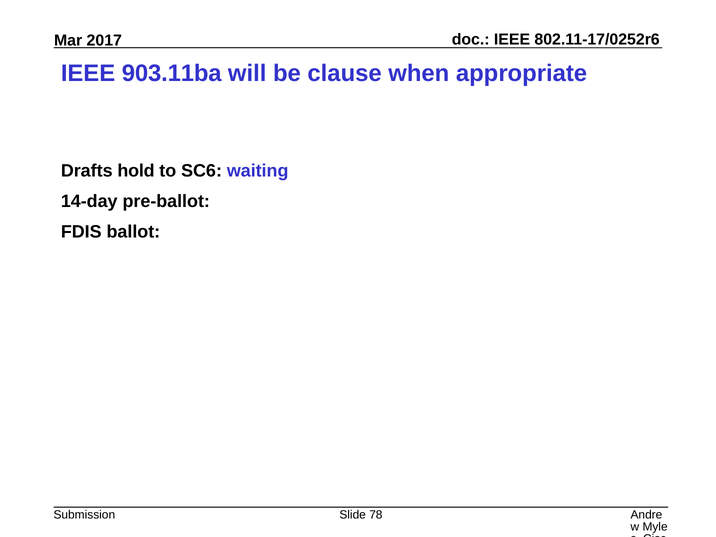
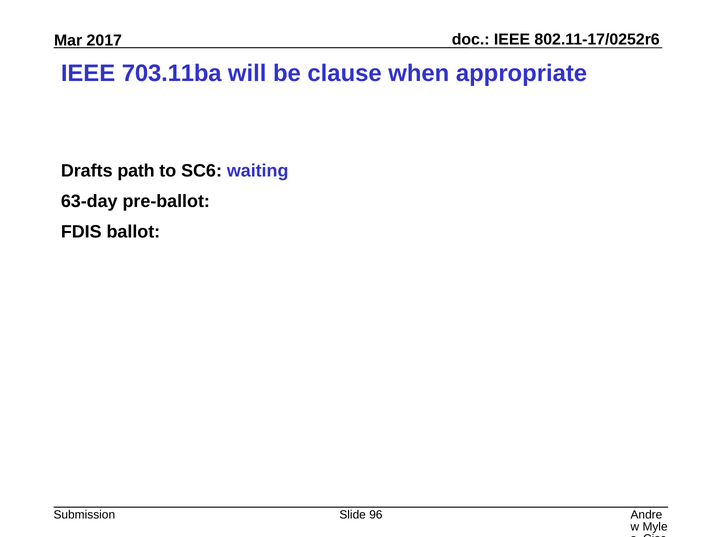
903.11ba: 903.11ba -> 703.11ba
hold: hold -> path
14-day: 14-day -> 63-day
78: 78 -> 96
